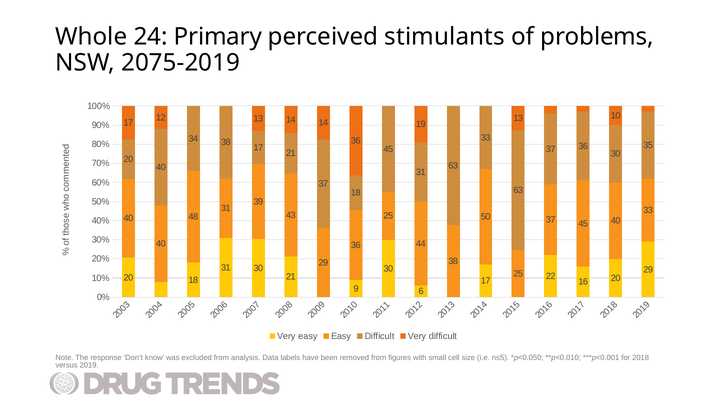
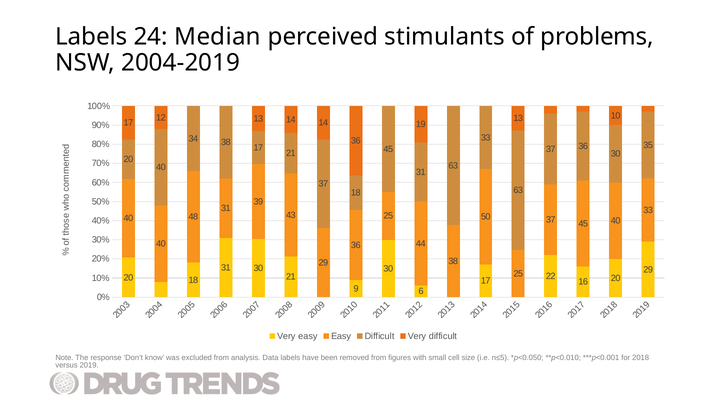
Whole at (91, 37): Whole -> Labels
Primary: Primary -> Median
2075-2019: 2075-2019 -> 2004-2019
